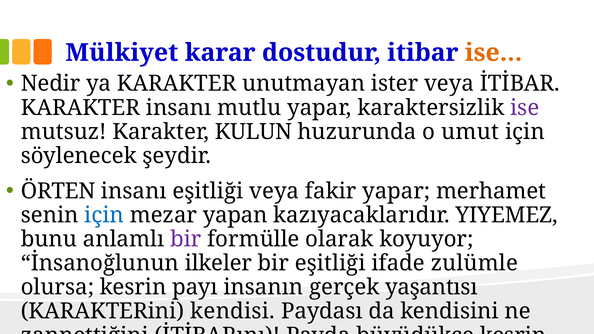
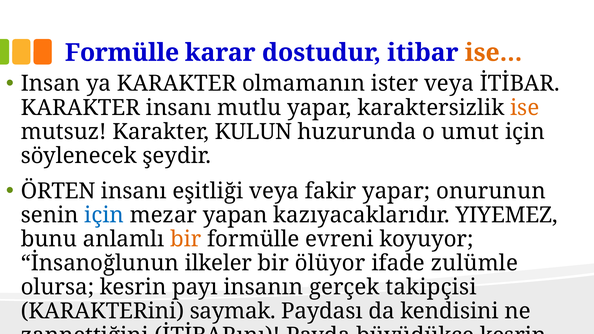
Mülkiyet at (122, 53): Mülkiyet -> Formülle
Nedir: Nedir -> Insan
unutmayan: unutmayan -> olmamanın
ise colour: purple -> orange
merhamet: merhamet -> onurunun
bir at (186, 239) colour: purple -> orange
olarak: olarak -> evreni
bir eşitliği: eşitliği -> ölüyor
yaşantısı: yaşantısı -> takipçisi
kendisi: kendisi -> saymak
